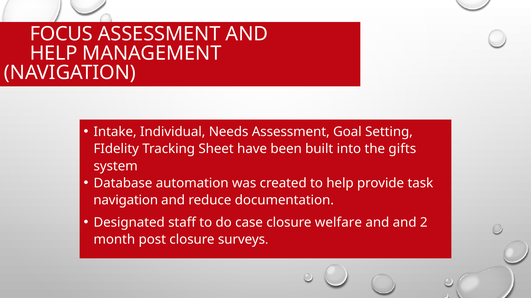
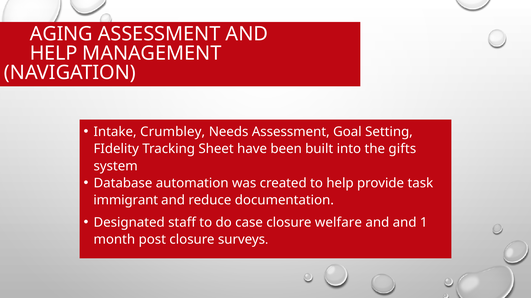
FOCUS: FOCUS -> AGING
Individual: Individual -> Crumbley
navigation at (126, 201): navigation -> immigrant
2: 2 -> 1
